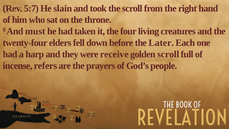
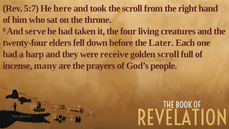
slain: slain -> here
must: must -> serve
refers: refers -> many
